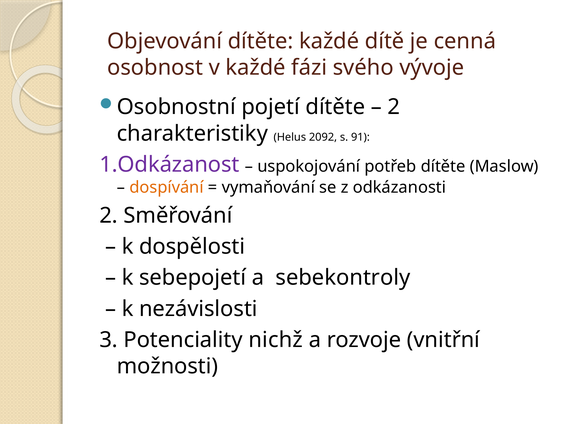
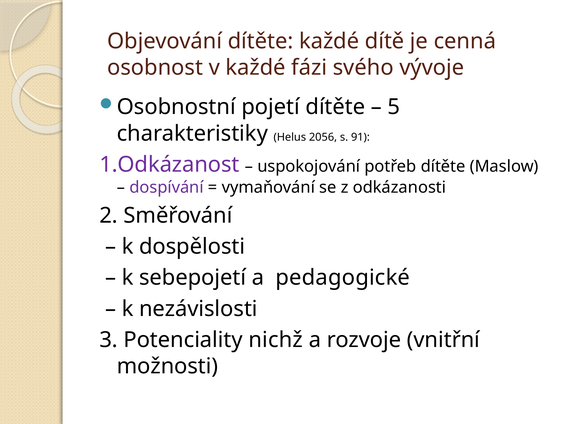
2 at (394, 107): 2 -> 5
2092: 2092 -> 2056
dospívání colour: orange -> purple
sebekontroly: sebekontroly -> pedagogické
